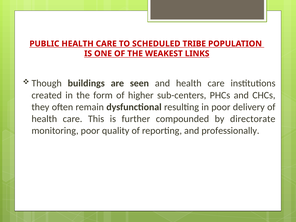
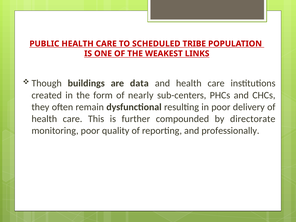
seen: seen -> data
higher: higher -> nearly
